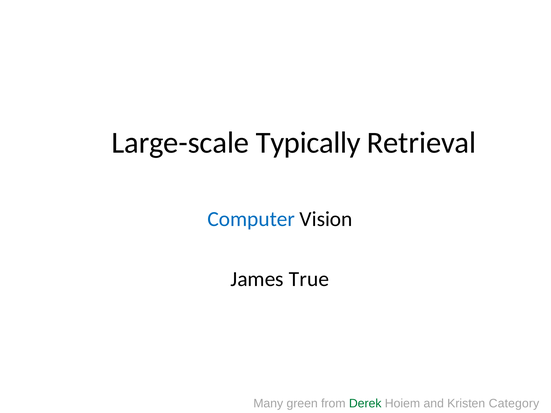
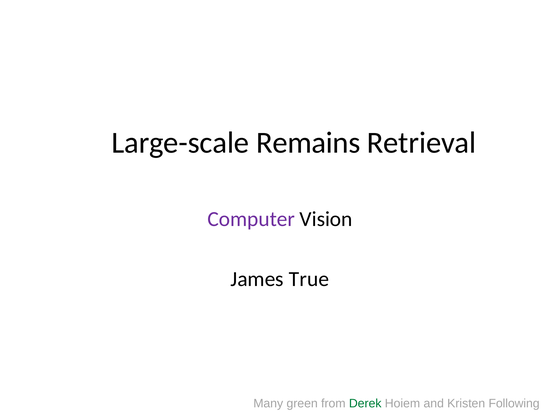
Typically: Typically -> Remains
Computer colour: blue -> purple
Category: Category -> Following
